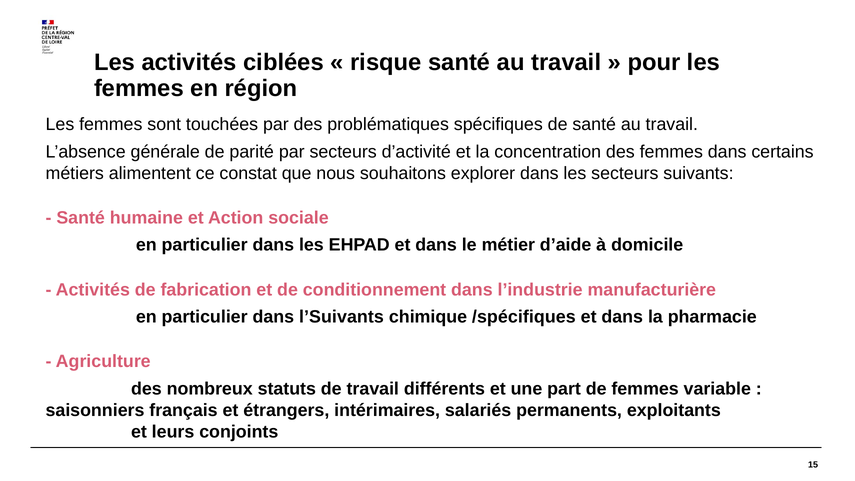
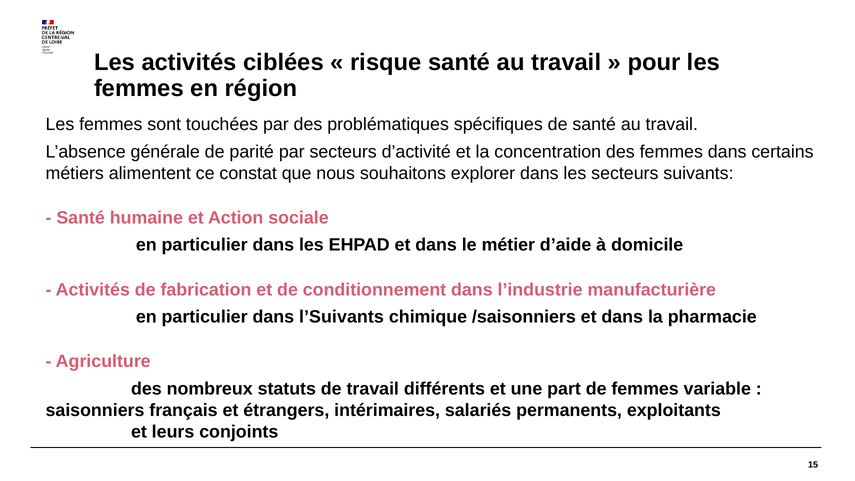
/spécifiques: /spécifiques -> /saisonniers
